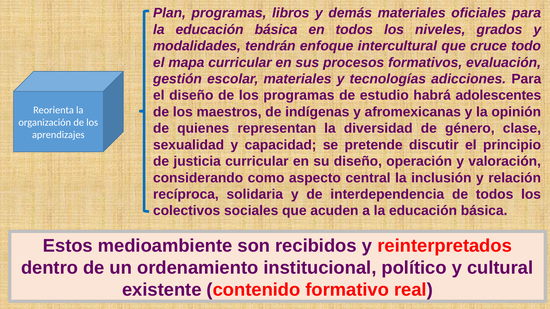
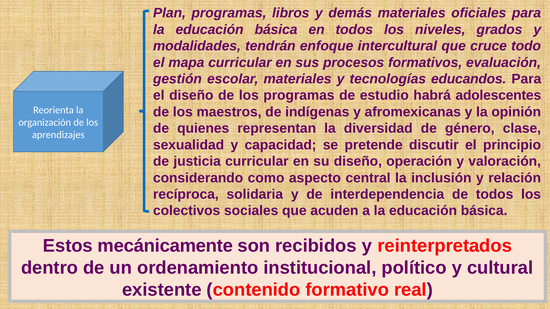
adicciones: adicciones -> educandos
medioambiente: medioambiente -> mecánicamente
